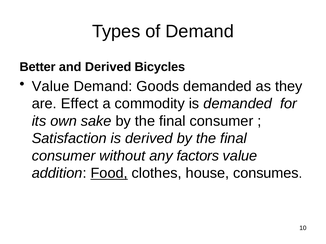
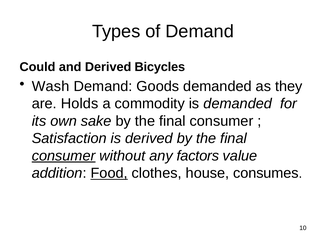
Better: Better -> Could
Value at (51, 87): Value -> Wash
Effect: Effect -> Holds
consumer at (64, 156) underline: none -> present
